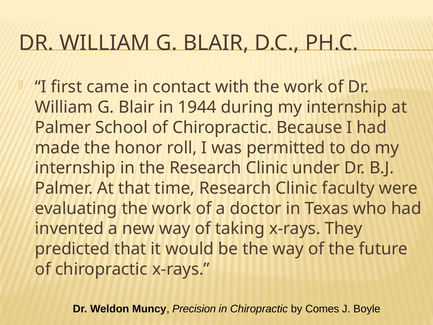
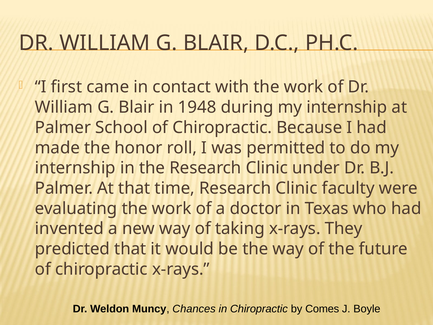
1944: 1944 -> 1948
Precision: Precision -> Chances
